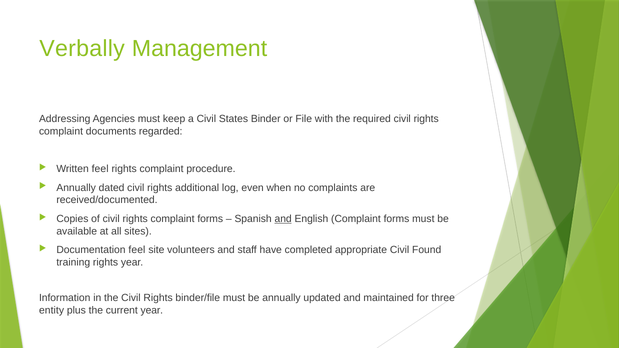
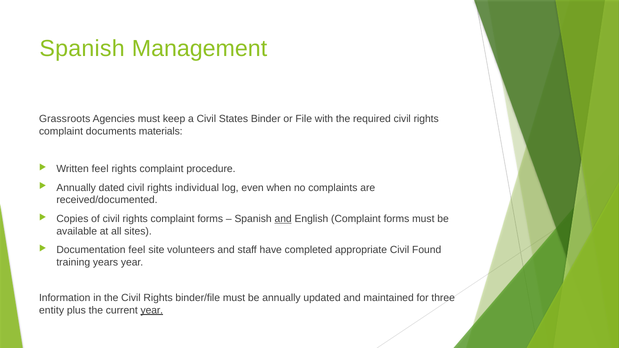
Verbally at (82, 49): Verbally -> Spanish
Addressing: Addressing -> Grassroots
regarded: regarded -> materials
additional: additional -> individual
training rights: rights -> years
year at (152, 310) underline: none -> present
